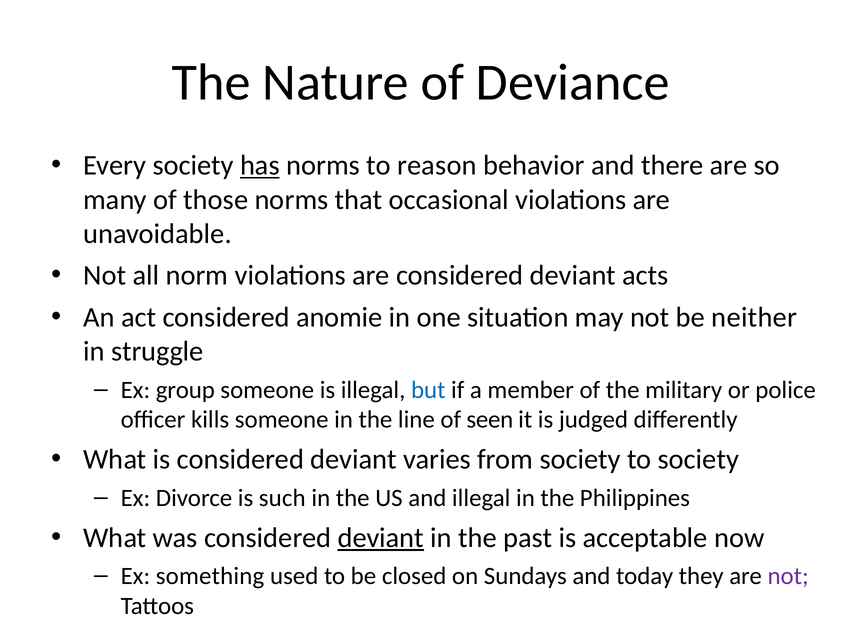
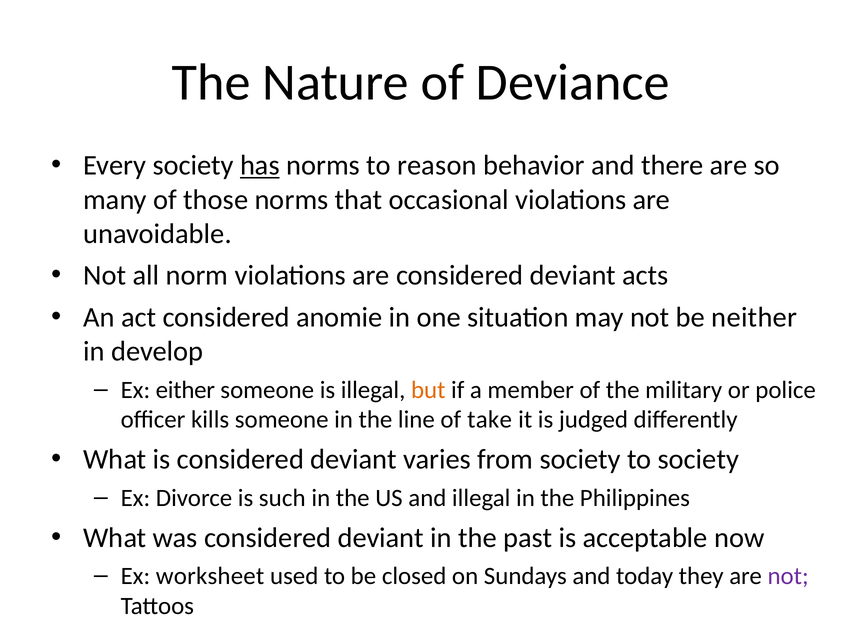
struggle: struggle -> develop
group: group -> either
but colour: blue -> orange
seen: seen -> take
deviant at (381, 538) underline: present -> none
something: something -> worksheet
